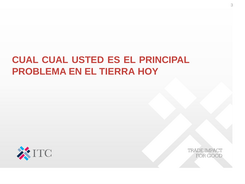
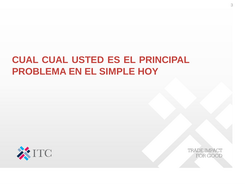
TIERRA: TIERRA -> SIMPLE
